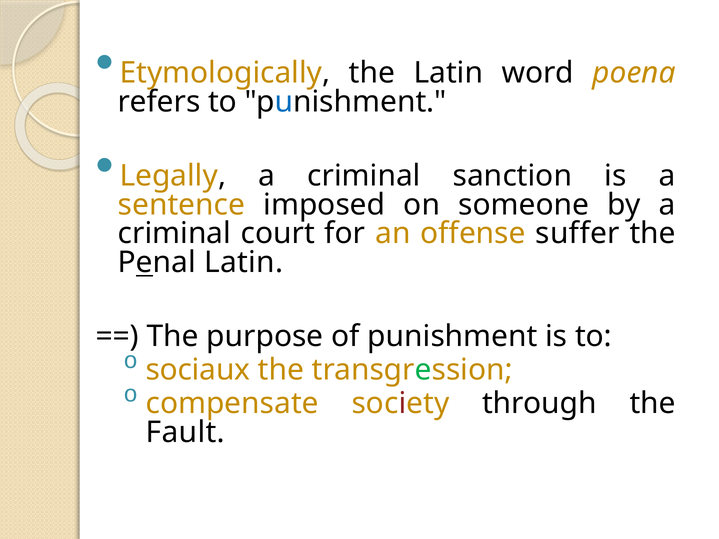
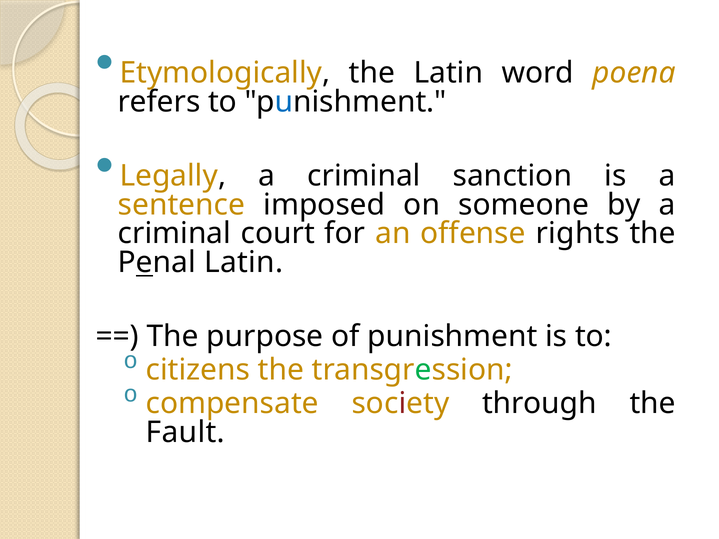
suffer: suffer -> rights
sociaux: sociaux -> citizens
